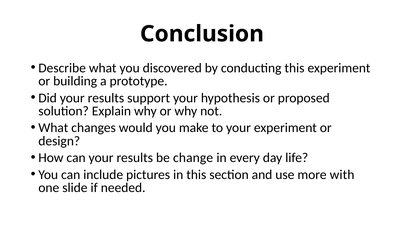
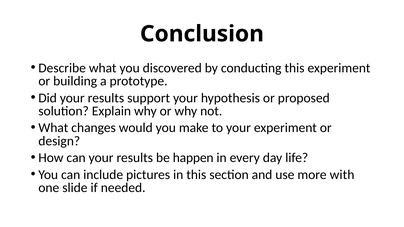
change: change -> happen
